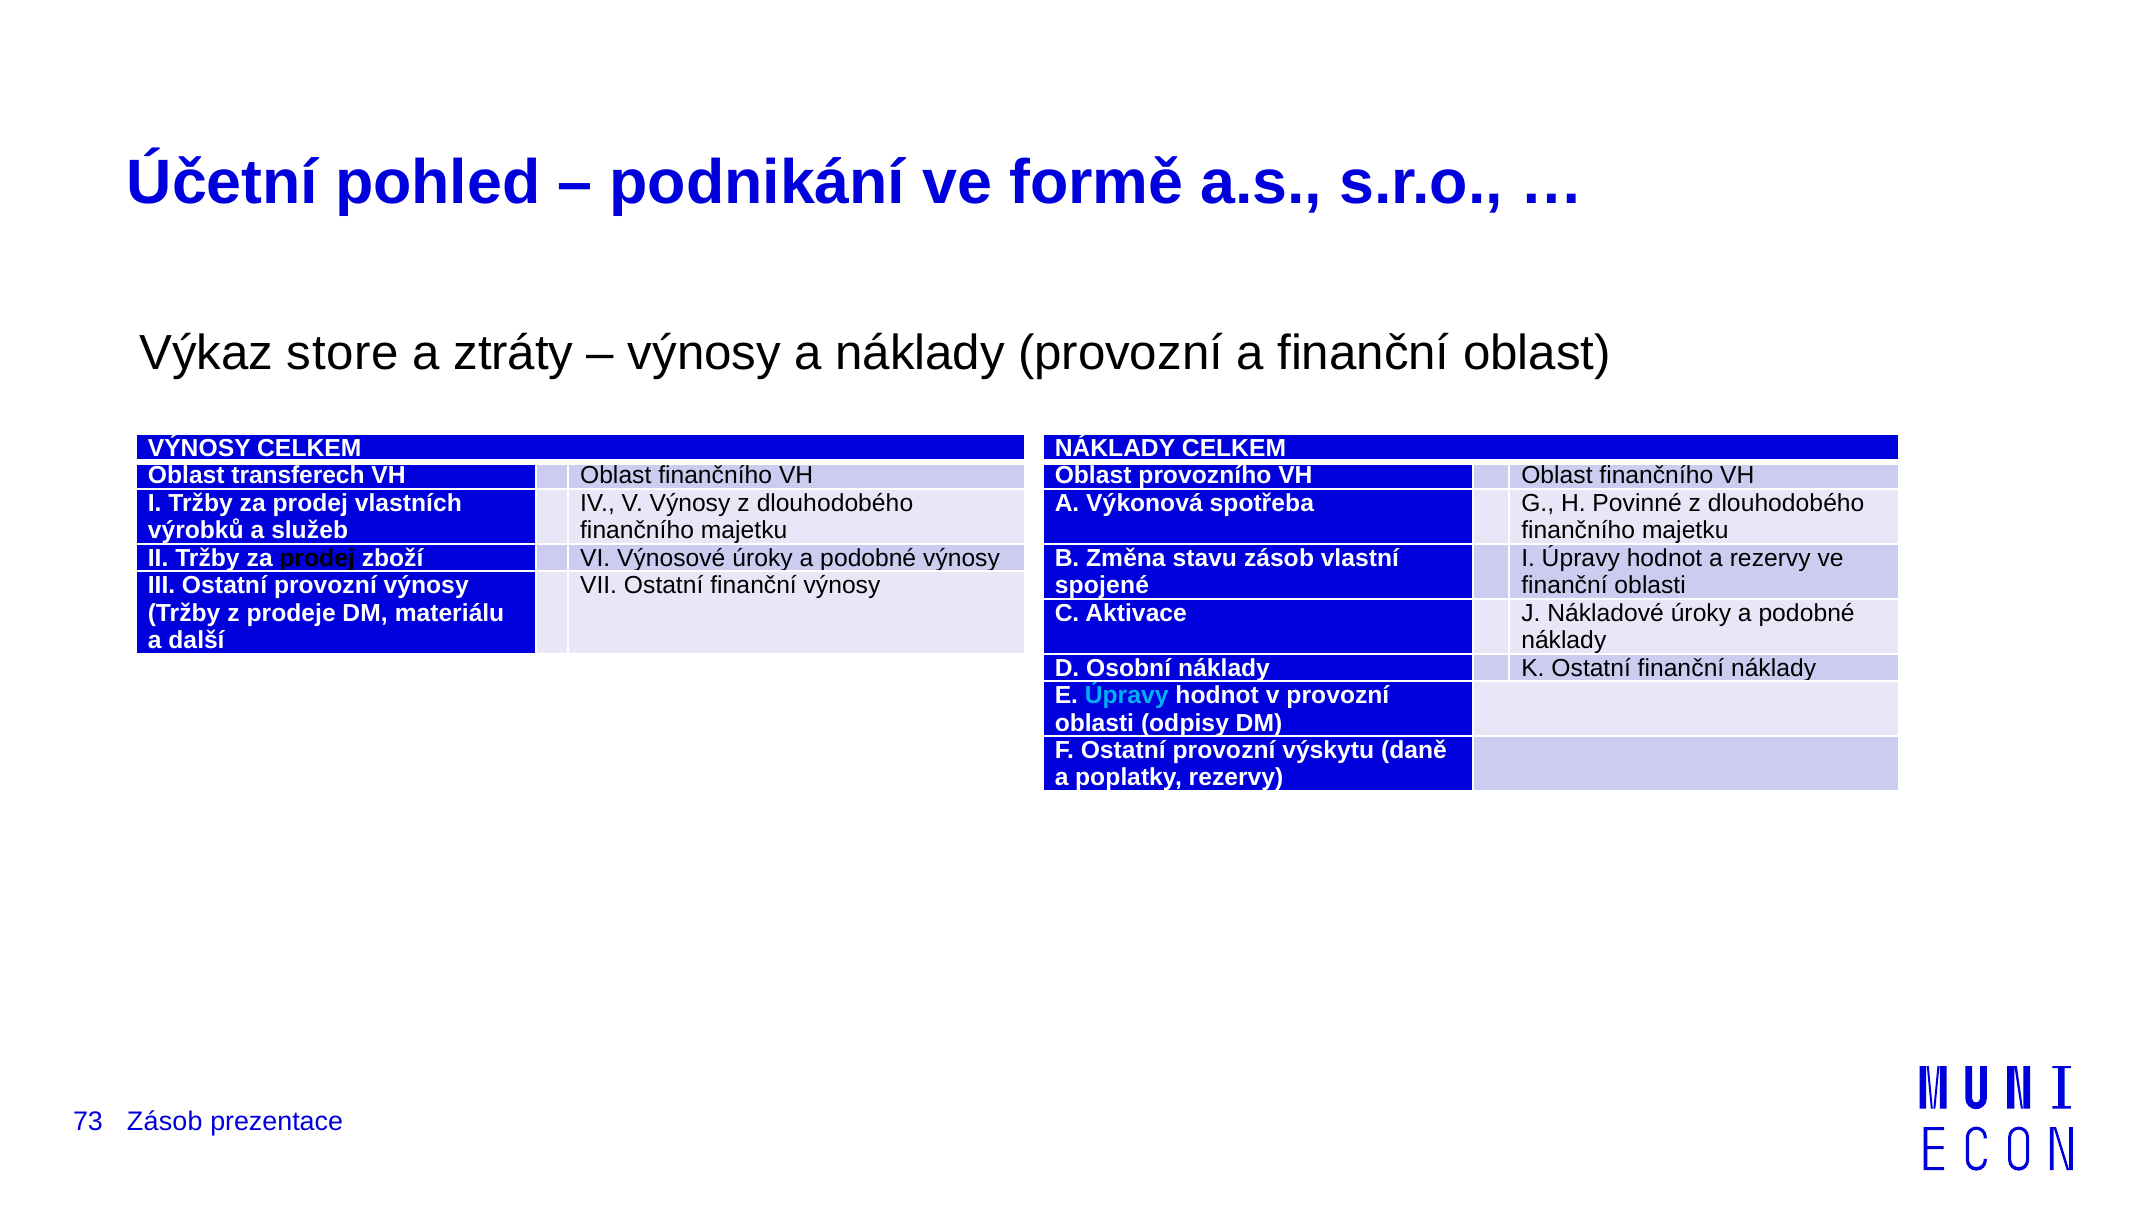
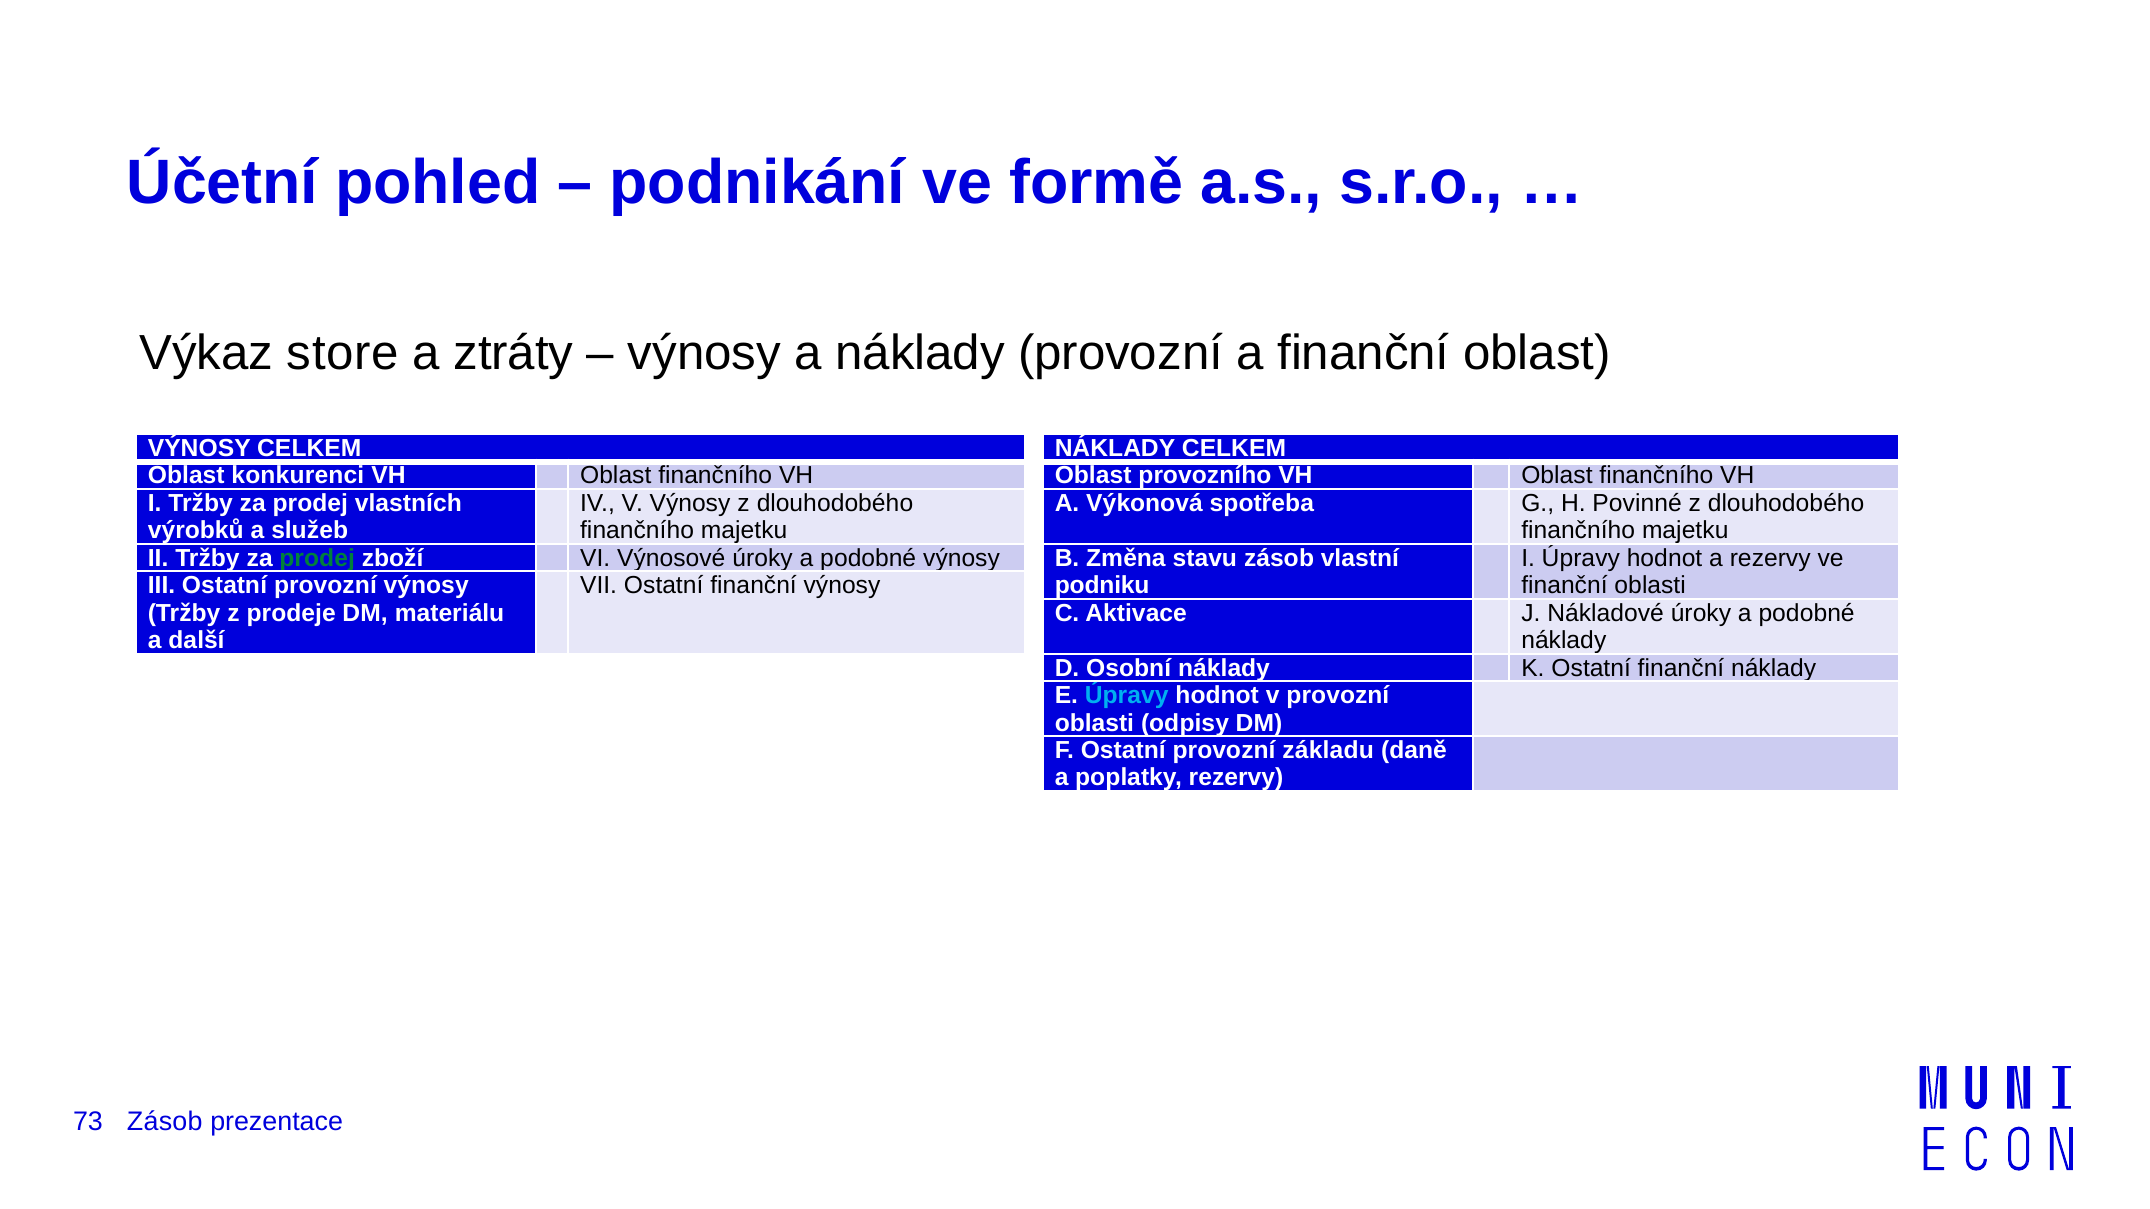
transferech: transferech -> konkurenci
prodej at (317, 558) colour: black -> green
spojené: spojené -> podniku
výskytu: výskytu -> základu
